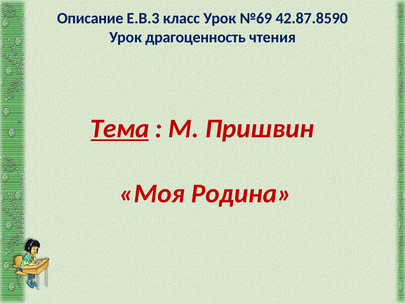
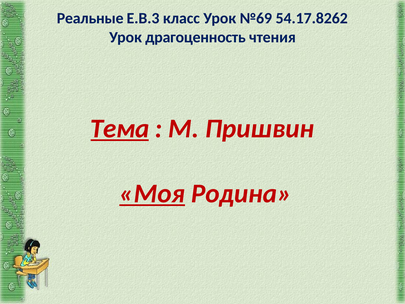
Описание: Описание -> Реальные
42.87.8590: 42.87.8590 -> 54.17.8262
Моя underline: none -> present
